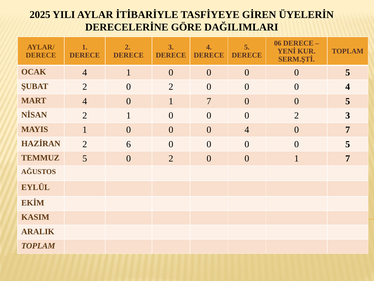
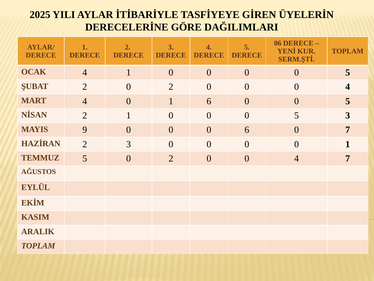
4 0 1 7: 7 -> 6
2 at (297, 115): 2 -> 5
MAYIS 1: 1 -> 9
4 at (247, 130): 4 -> 6
2 6: 6 -> 3
5 at (348, 144): 5 -> 1
2 0 0 1: 1 -> 4
